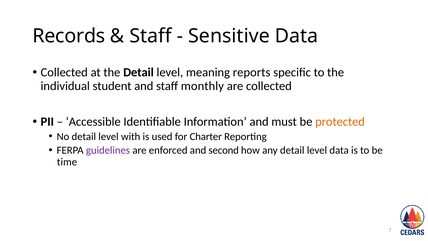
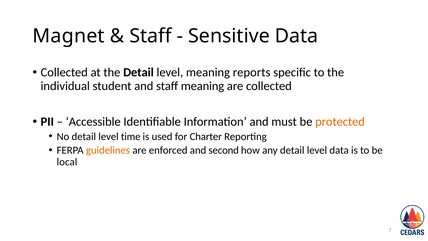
Records: Records -> Magnet
staff monthly: monthly -> meaning
with: with -> time
guidelines colour: purple -> orange
time: time -> local
